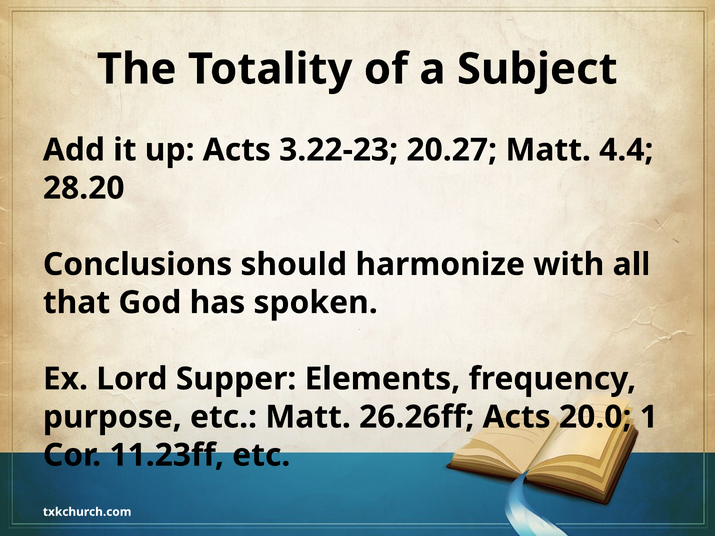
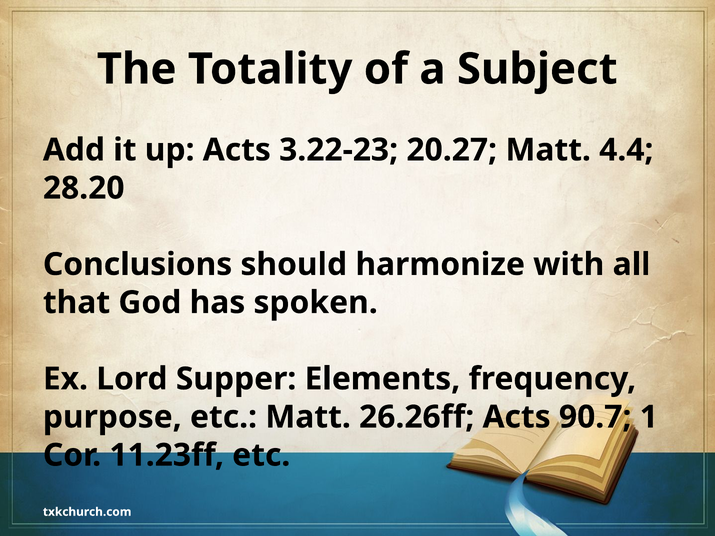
20.0: 20.0 -> 90.7
